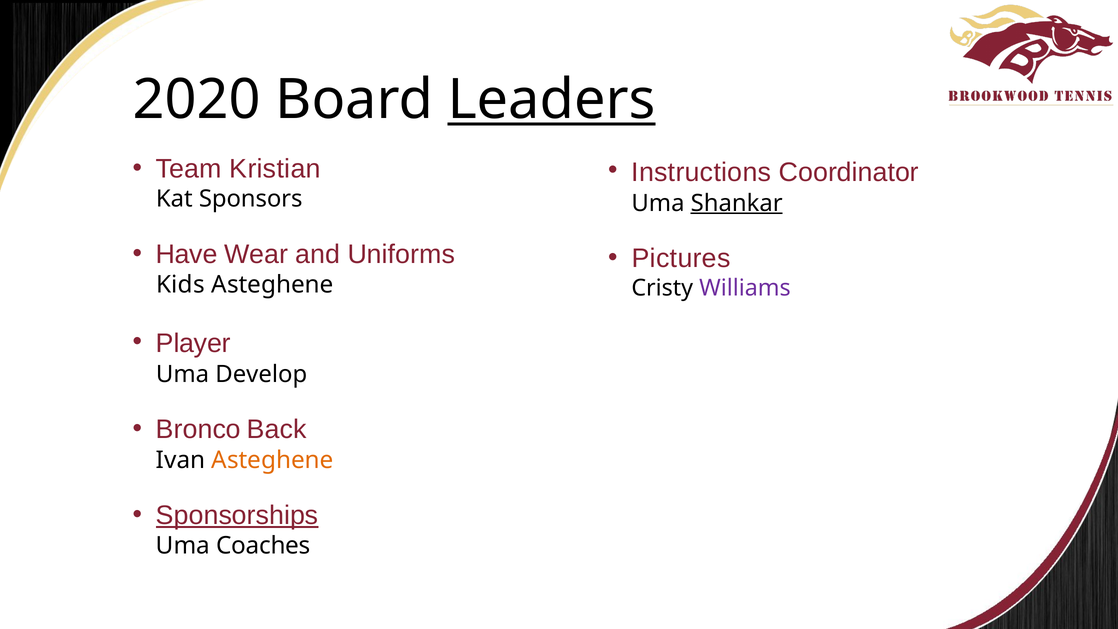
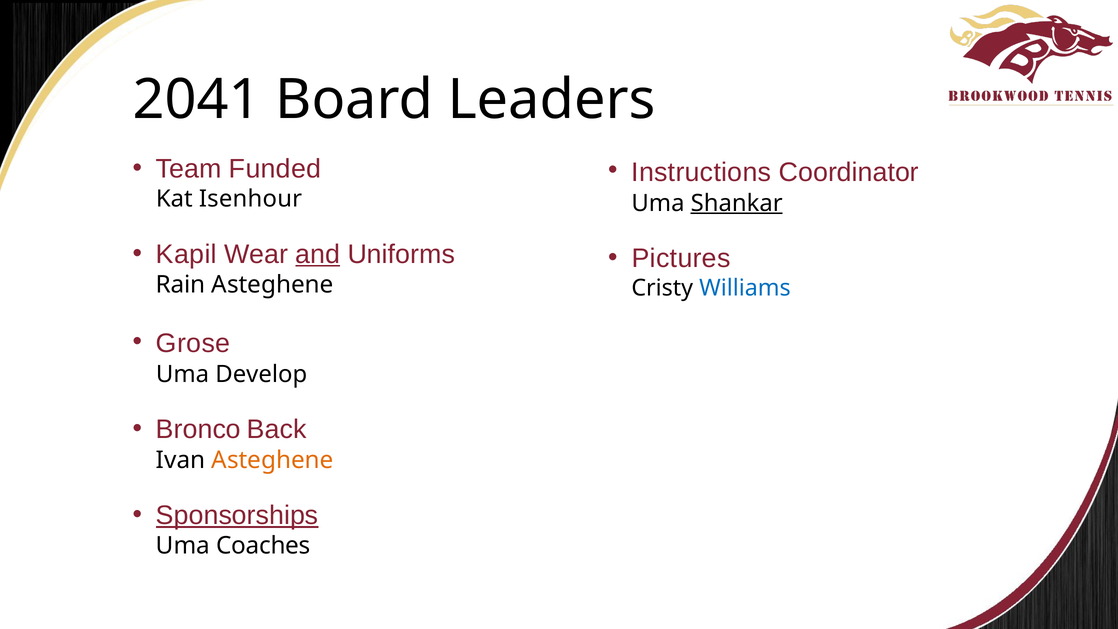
2020: 2020 -> 2041
Leaders underline: present -> none
Kristian: Kristian -> Funded
Sponsors: Sponsors -> Isenhour
Have: Have -> Kapil
and underline: none -> present
Kids: Kids -> Rain
Williams colour: purple -> blue
Player: Player -> Grose
